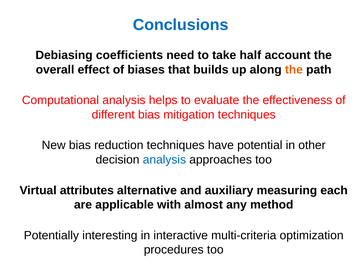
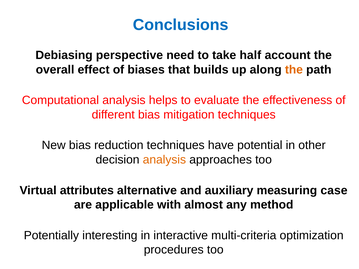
coefficients: coefficients -> perspective
analysis at (164, 160) colour: blue -> orange
each: each -> case
